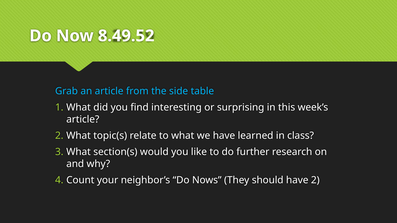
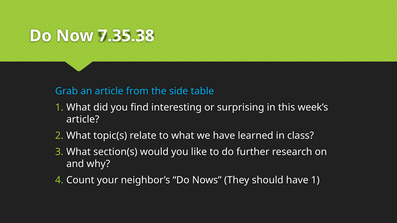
8.49.52: 8.49.52 -> 7.35.38
have 2: 2 -> 1
